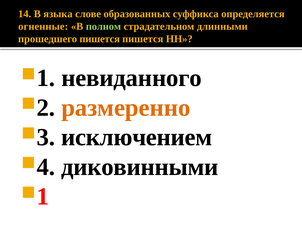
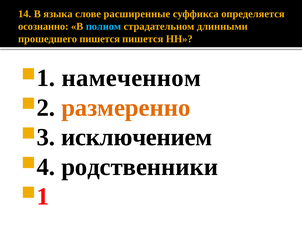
образованных: образованных -> расширенные
огненные: огненные -> осознанно
полном colour: light green -> light blue
невиданного: невиданного -> намеченном
диковинными: диковинными -> родственники
